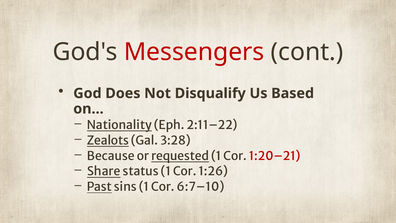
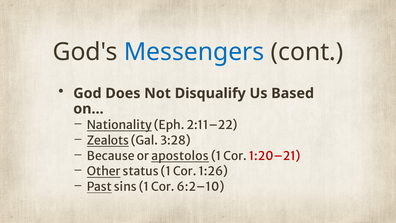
Messengers colour: red -> blue
requested: requested -> apostolos
Share: Share -> Other
6:7–10: 6:7–10 -> 6:2–10
